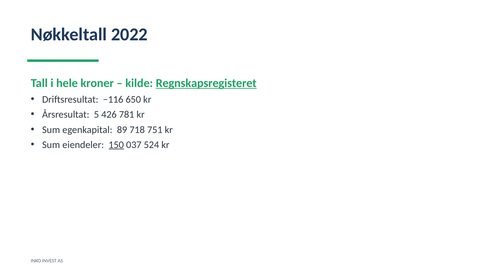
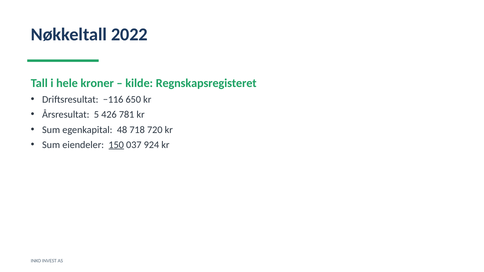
Regnskapsregisteret underline: present -> none
89: 89 -> 48
751: 751 -> 720
524: 524 -> 924
